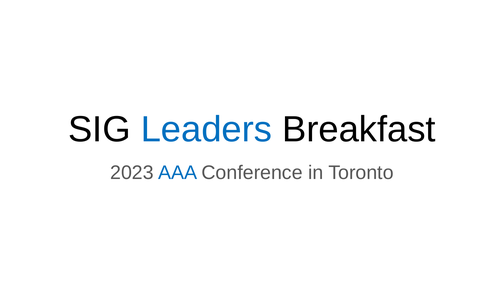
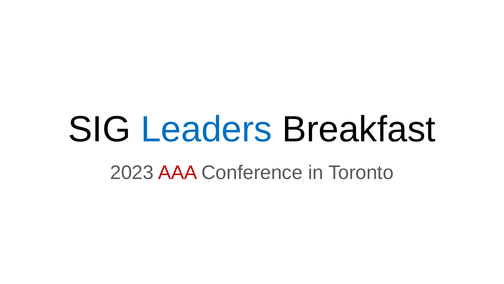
AAA colour: blue -> red
